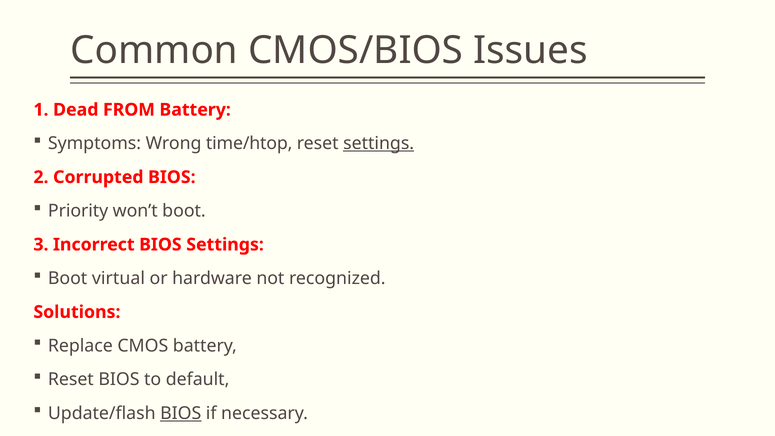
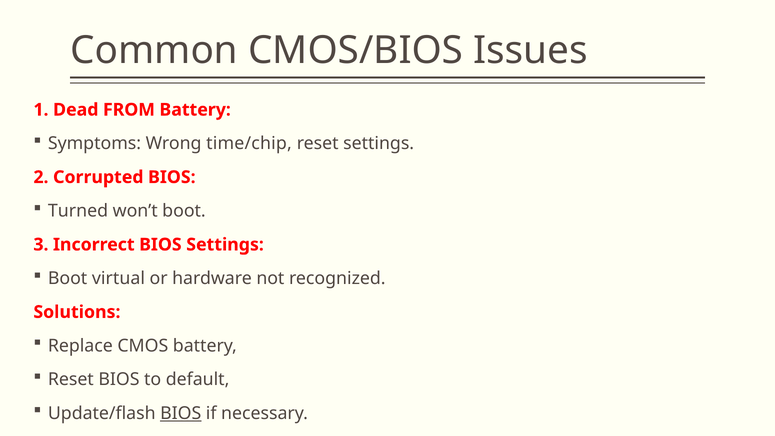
time/htop: time/htop -> time/chip
settings at (379, 143) underline: present -> none
Priority: Priority -> Turned
